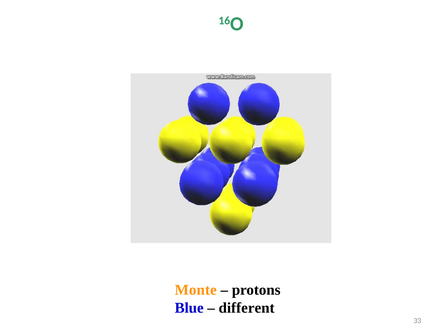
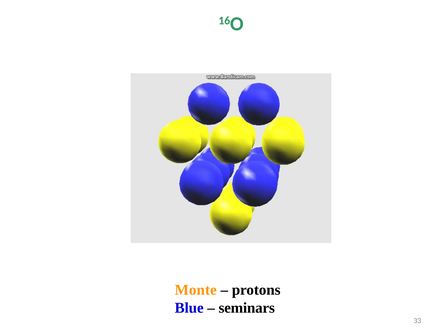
different: different -> seminars
